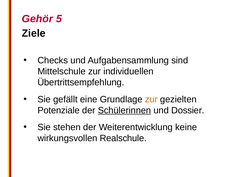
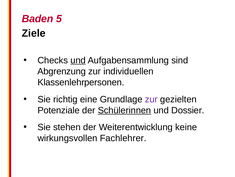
Gehör: Gehör -> Baden
und at (78, 60) underline: none -> present
Mittelschule: Mittelschule -> Abgrenzung
Übertrittsempfehlung: Übertrittsempfehlung -> Klassenlehrpersonen
gefällt: gefällt -> richtig
zur at (151, 99) colour: orange -> purple
Realschule: Realschule -> Fachlehrer
